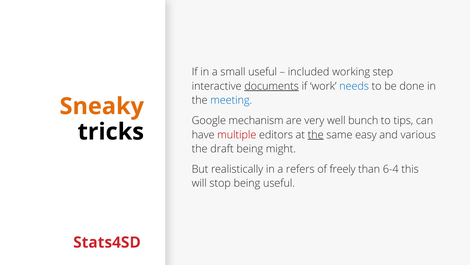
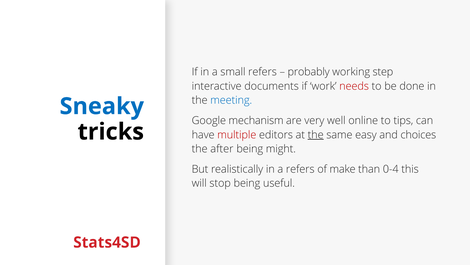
small useful: useful -> refers
included: included -> probably
documents underline: present -> none
needs colour: blue -> red
Sneaky colour: orange -> blue
bunch: bunch -> online
various: various -> choices
draft: draft -> after
freely: freely -> make
6-4: 6-4 -> 0-4
